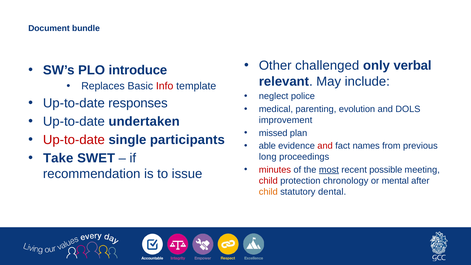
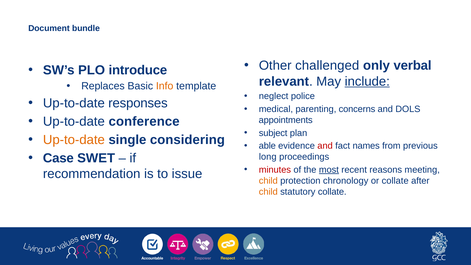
include underline: none -> present
Info colour: red -> orange
evolution: evolution -> concerns
undertaken: undertaken -> conference
improvement: improvement -> appointments
missed: missed -> subject
Up-to-date at (74, 140) colour: red -> orange
participants: participants -> considering
Take: Take -> Case
possible: possible -> reasons
child at (268, 181) colour: red -> orange
or mental: mental -> collate
statutory dental: dental -> collate
